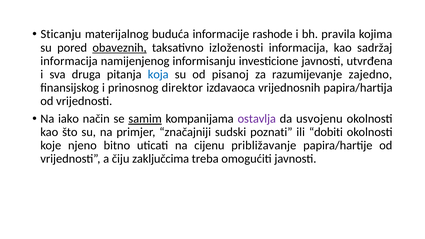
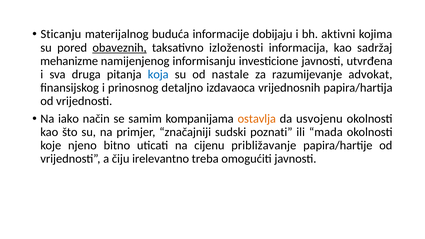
rashode: rashode -> dobijaju
pravila: pravila -> aktivni
informacija at (69, 61): informacija -> mehanizme
pisanoj: pisanoj -> nastale
zajedno: zajedno -> advokat
direktor: direktor -> detaljno
samim underline: present -> none
ostavlja colour: purple -> orange
dobiti: dobiti -> mada
zaključcima: zaključcima -> irelevantno
